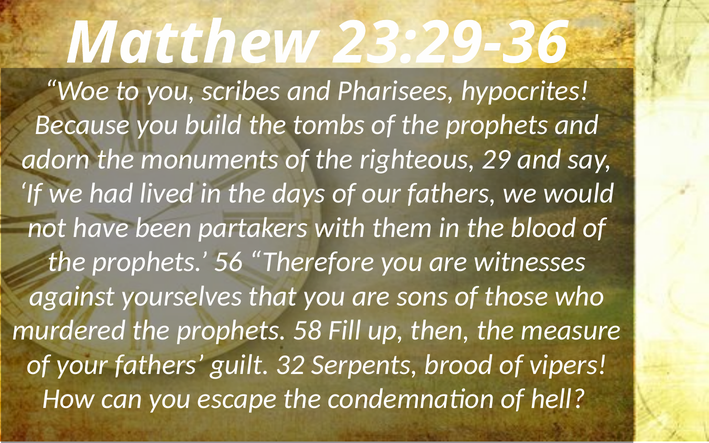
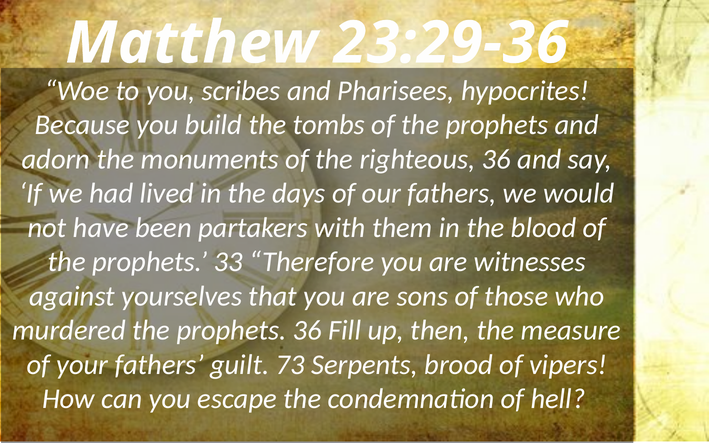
righteous 29: 29 -> 36
56: 56 -> 33
prophets 58: 58 -> 36
32: 32 -> 73
